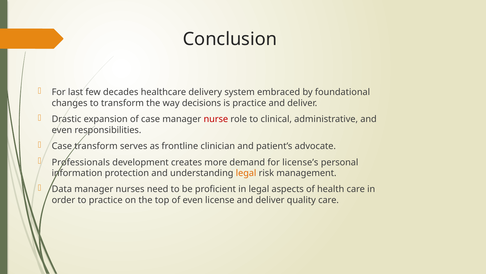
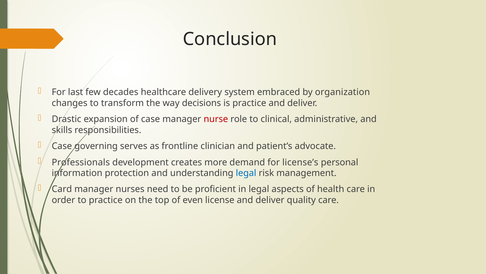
foundational: foundational -> organization
even at (62, 130): even -> skills
Case transform: transform -> governing
legal at (246, 173) colour: orange -> blue
Data: Data -> Card
